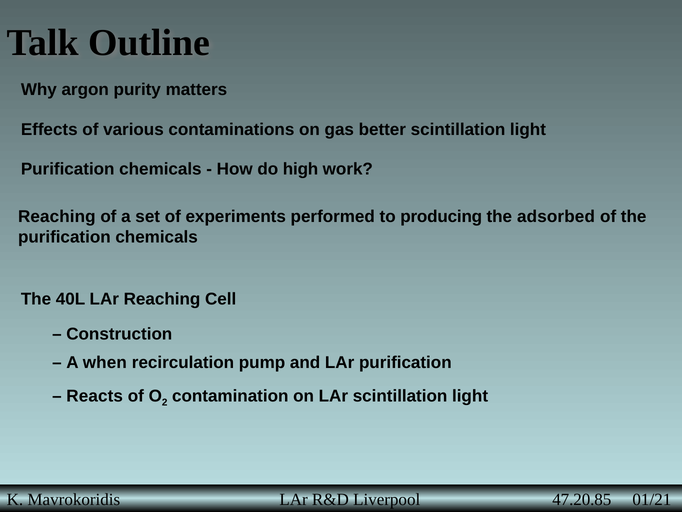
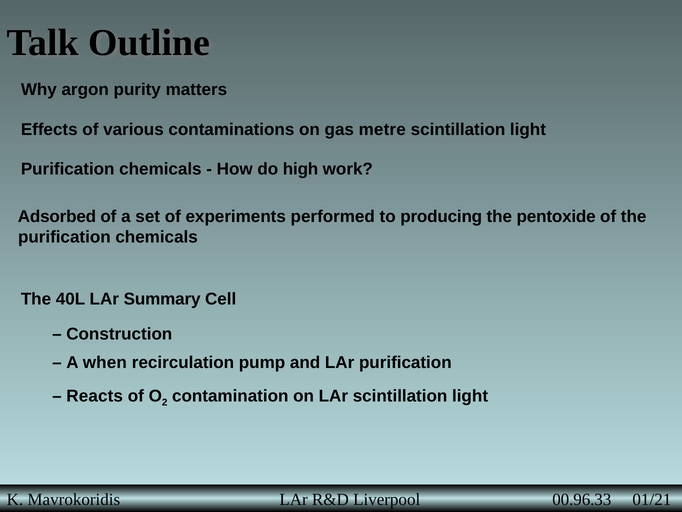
better: better -> metre
Reaching at (57, 217): Reaching -> Adsorbed
adsorbed: adsorbed -> pentoxide
LAr Reaching: Reaching -> Summary
47.20.85: 47.20.85 -> 00.96.33
